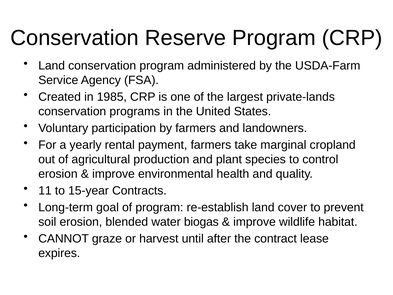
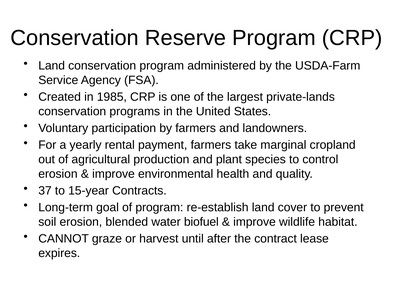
11: 11 -> 37
biogas: biogas -> biofuel
